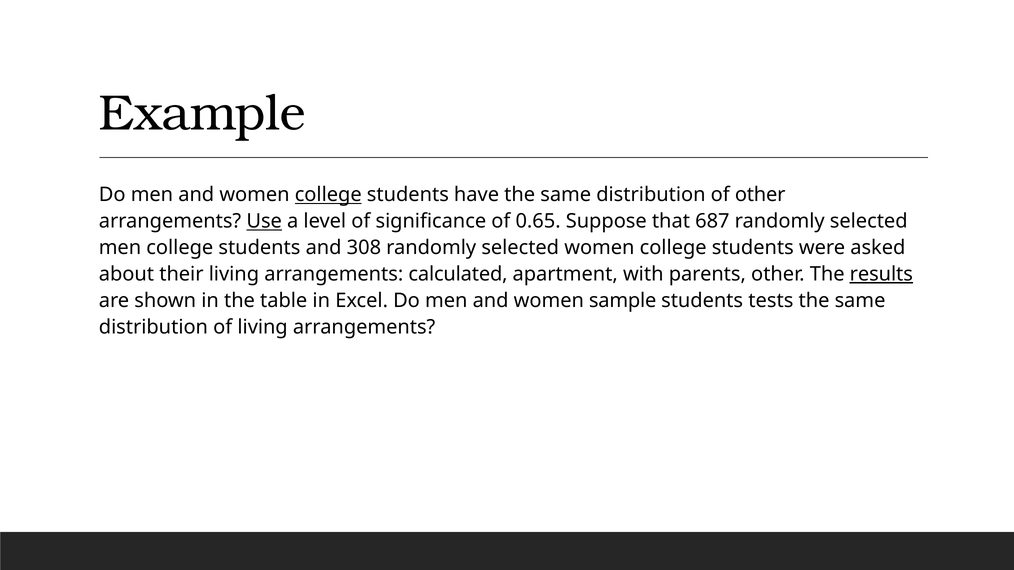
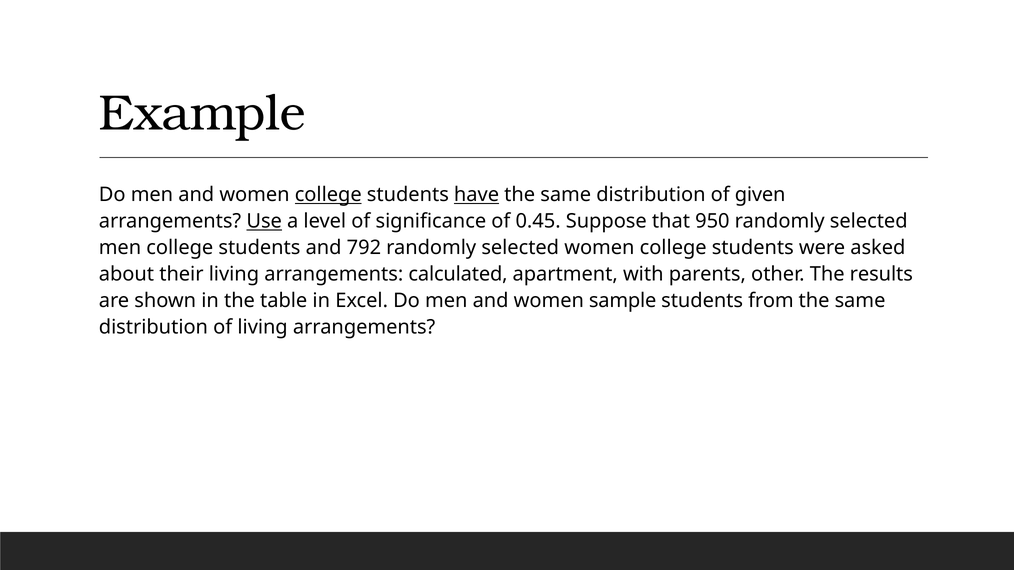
have underline: none -> present
of other: other -> given
0.65: 0.65 -> 0.45
687: 687 -> 950
308: 308 -> 792
results underline: present -> none
tests: tests -> from
